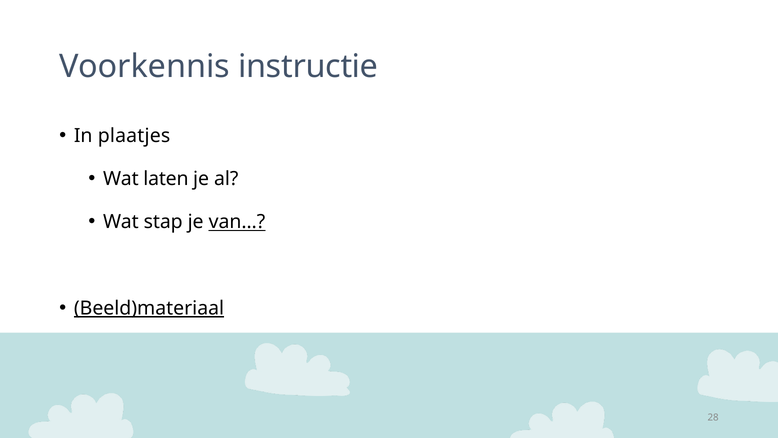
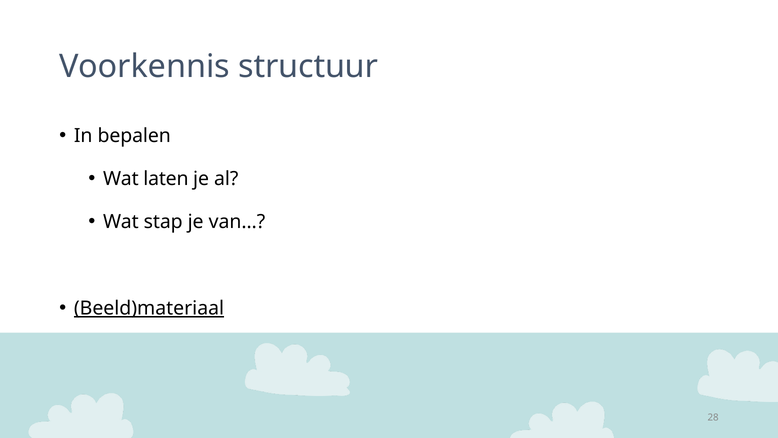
instructie: instructie -> structuur
plaatjes: plaatjes -> bepalen
van… underline: present -> none
